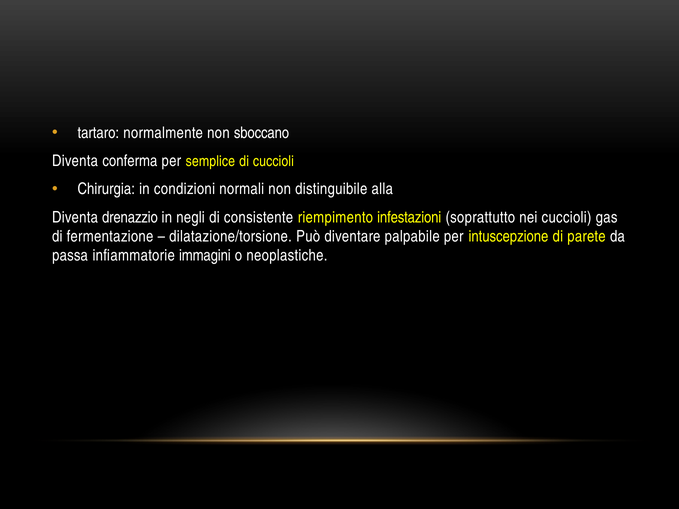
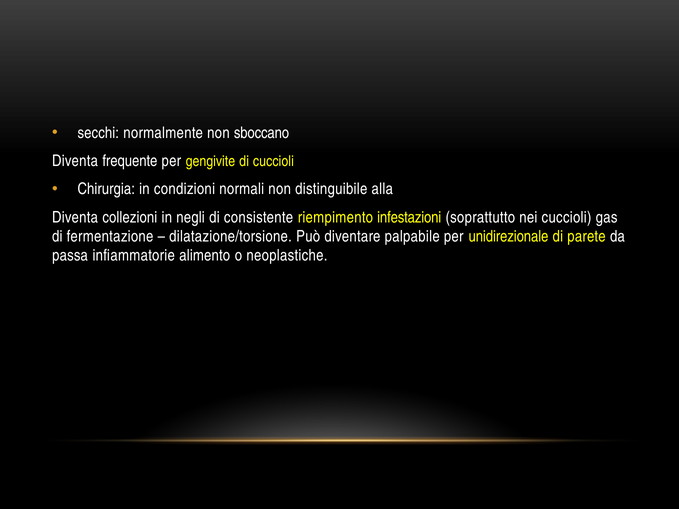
tartaro: tartaro -> secchi
conferma: conferma -> frequente
semplice: semplice -> gengivite
drenazzio: drenazzio -> collezioni
intuscepzione: intuscepzione -> unidirezionale
immagini: immagini -> alimento
